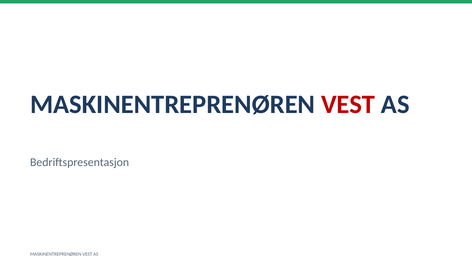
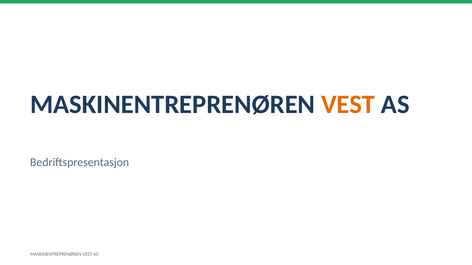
VEST at (348, 105) colour: red -> orange
